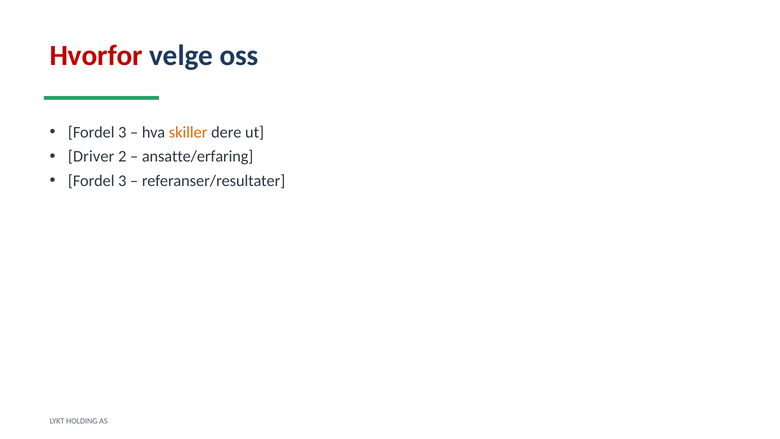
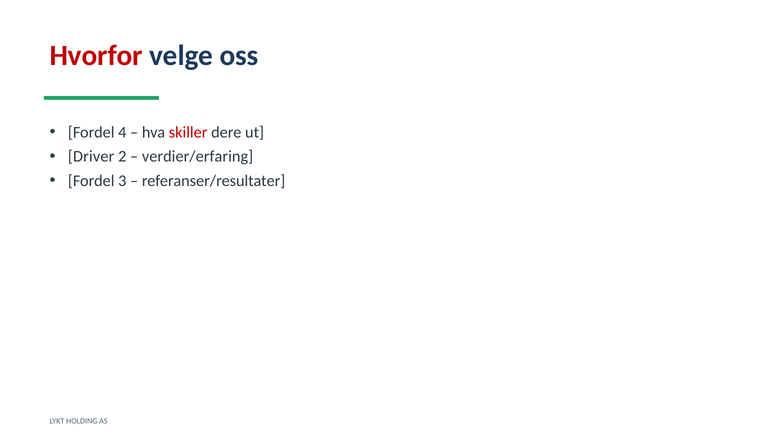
3 at (122, 132): 3 -> 4
skiller colour: orange -> red
ansatte/erfaring: ansatte/erfaring -> verdier/erfaring
